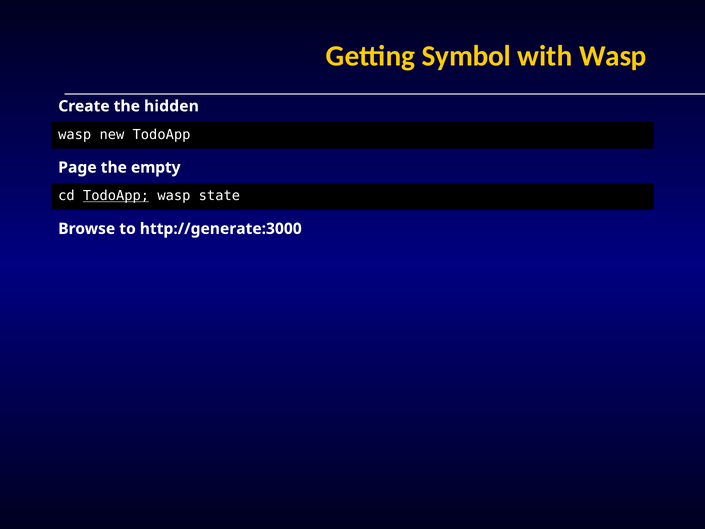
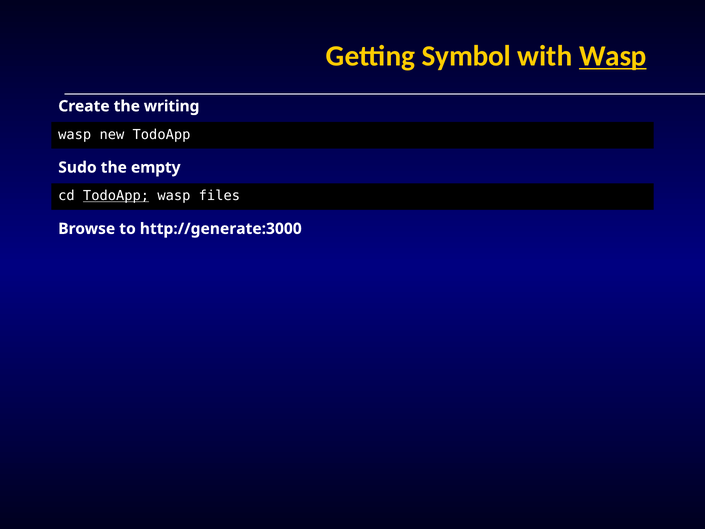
Wasp at (613, 56) underline: none -> present
hidden: hidden -> writing
Page: Page -> Sudo
state: state -> files
